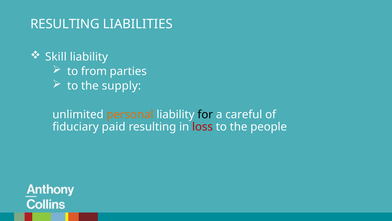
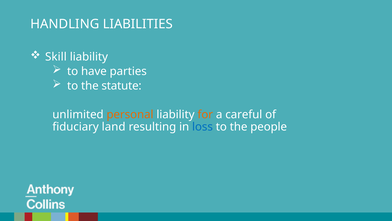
RESULTING at (65, 24): RESULTING -> HANDLING
from: from -> have
supply: supply -> statute
for colour: black -> orange
paid: paid -> land
loss colour: red -> blue
